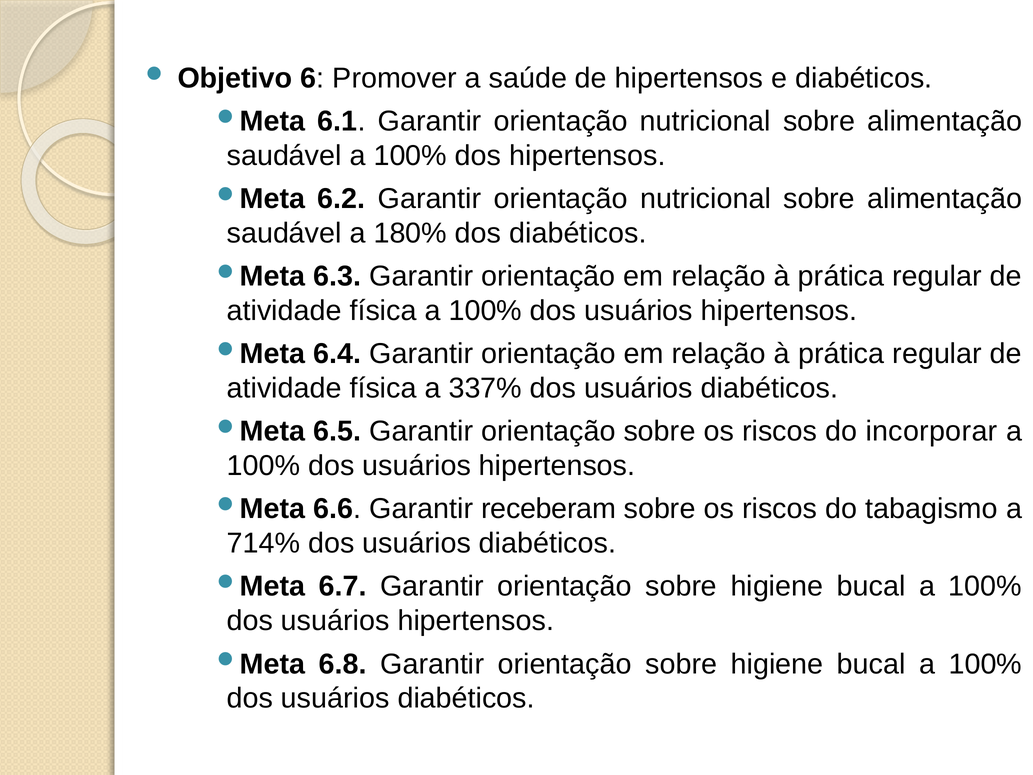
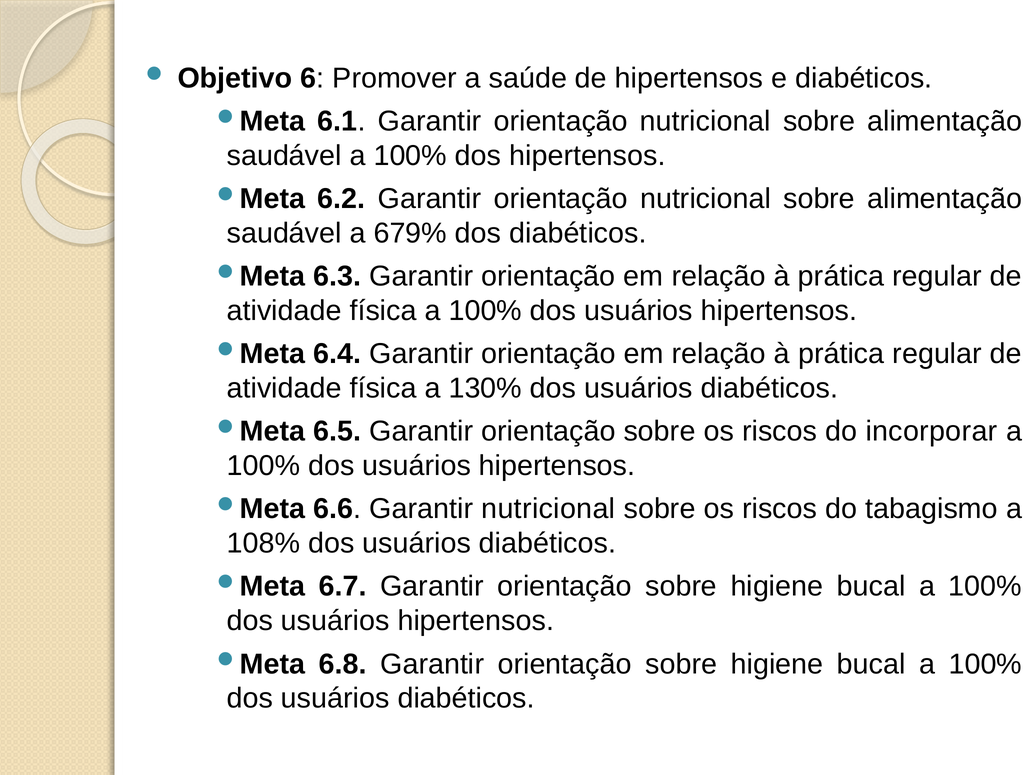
180%: 180% -> 679%
337%: 337% -> 130%
Garantir receberam: receberam -> nutricional
714%: 714% -> 108%
